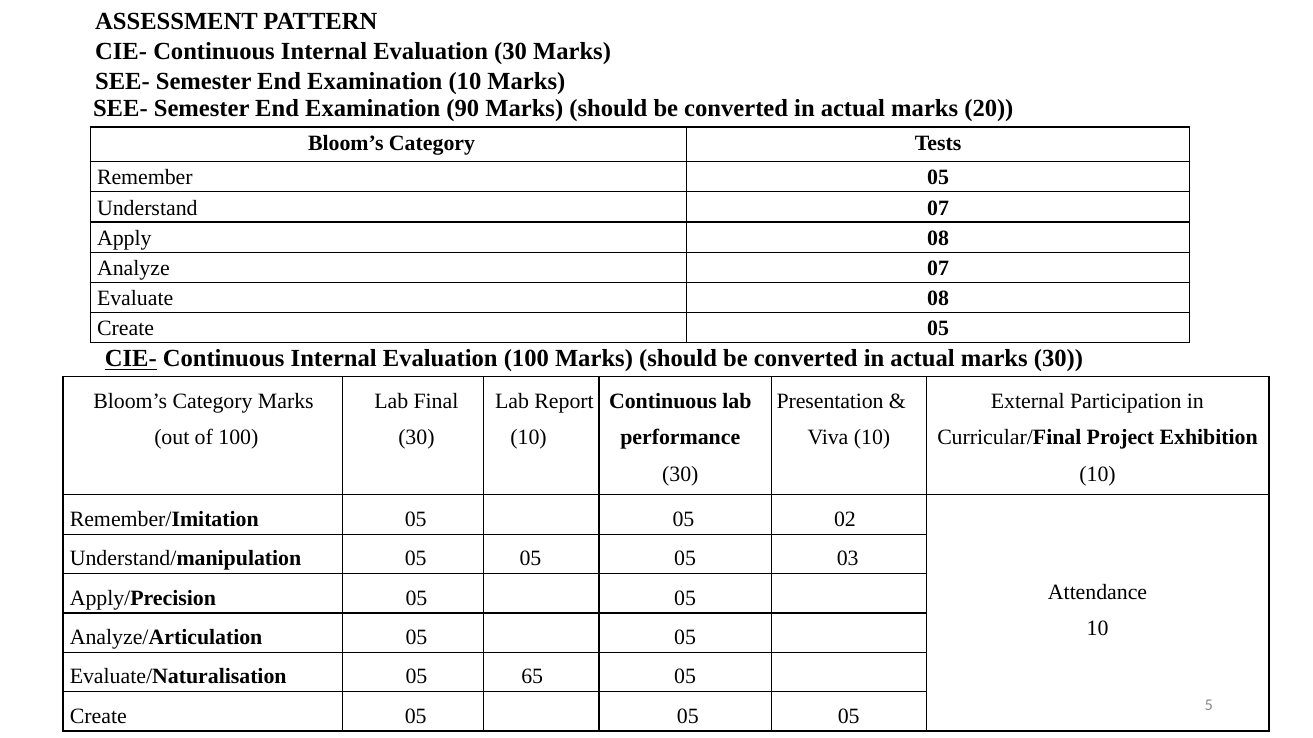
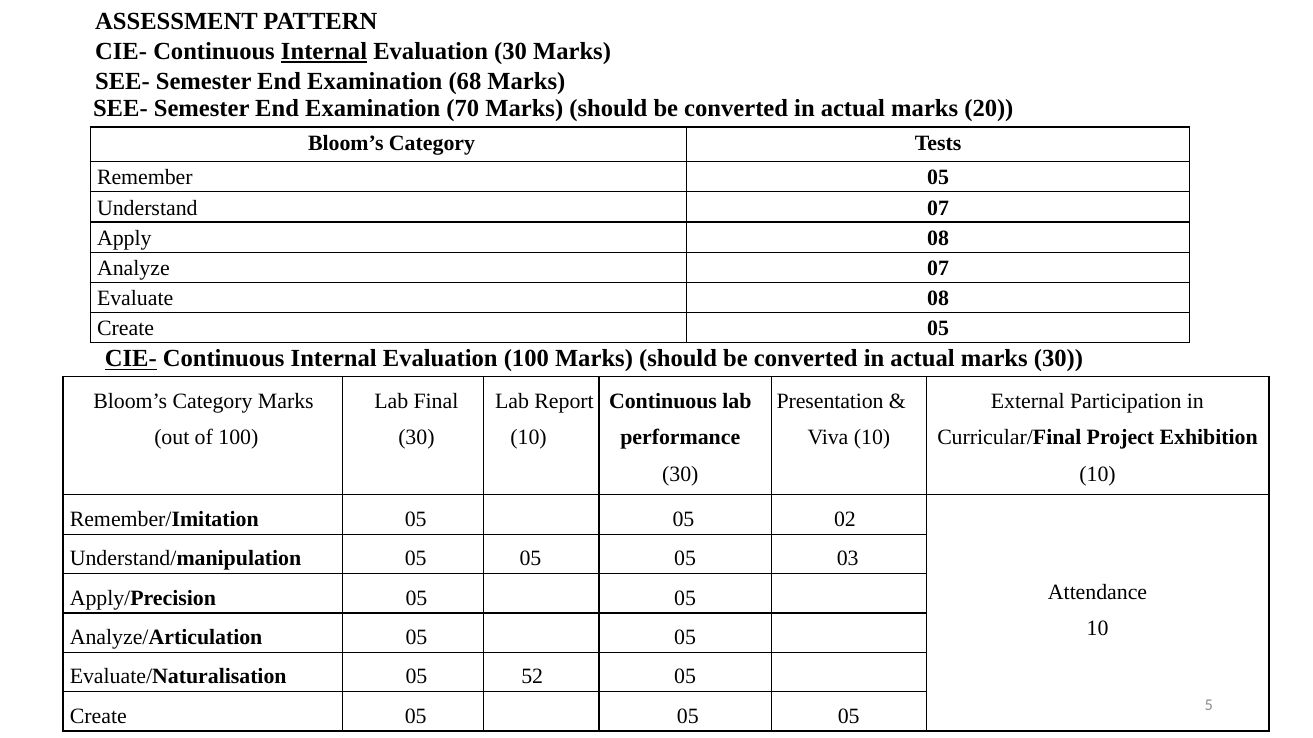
Internal at (324, 51) underline: none -> present
Examination 10: 10 -> 68
90: 90 -> 70
65: 65 -> 52
